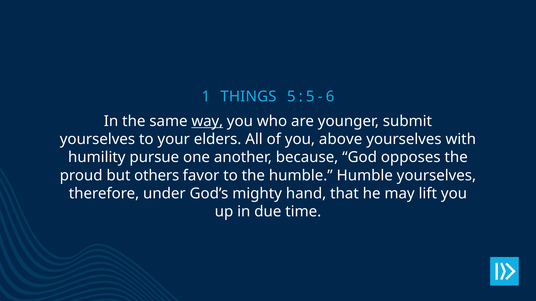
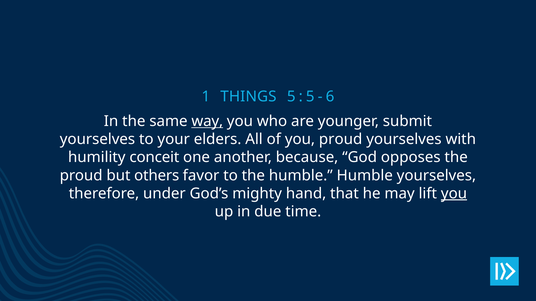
you above: above -> proud
pursue: pursue -> conceit
you at (454, 194) underline: none -> present
